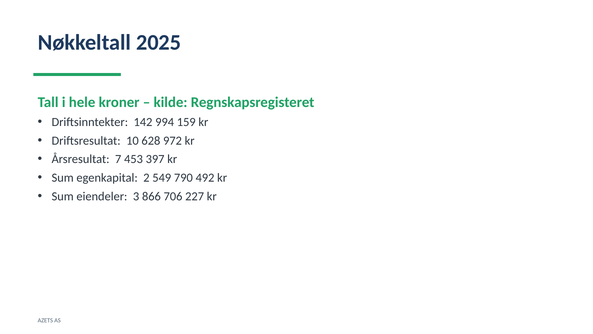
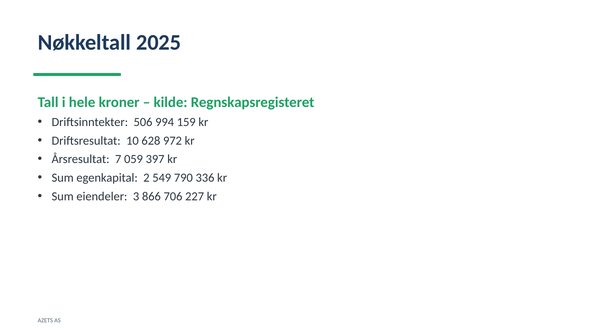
142: 142 -> 506
453: 453 -> 059
492: 492 -> 336
